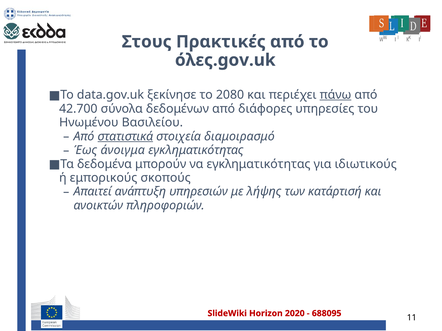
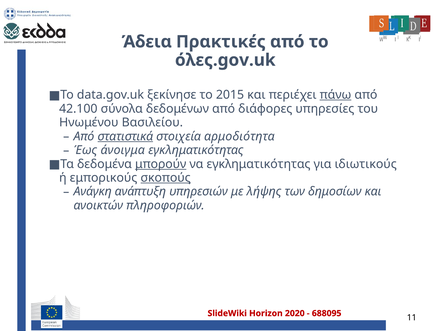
Στους: Στους -> Άδεια
2080: 2080 -> 2015
42.700: 42.700 -> 42.100
διαμοιρασμό: διαμοιρασμό -> αρμοδιότητα
μπορούν underline: none -> present
σκοπούς underline: none -> present
Απαιτεί: Απαιτεί -> Ανάγκη
κατάρτισή: κατάρτισή -> δημοσίων
